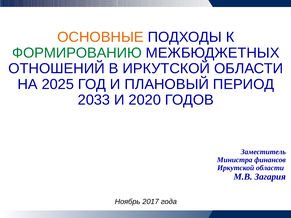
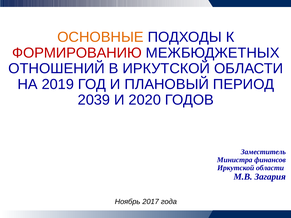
ФОРМИРОВАНИЮ colour: green -> red
2025: 2025 -> 2019
2033: 2033 -> 2039
